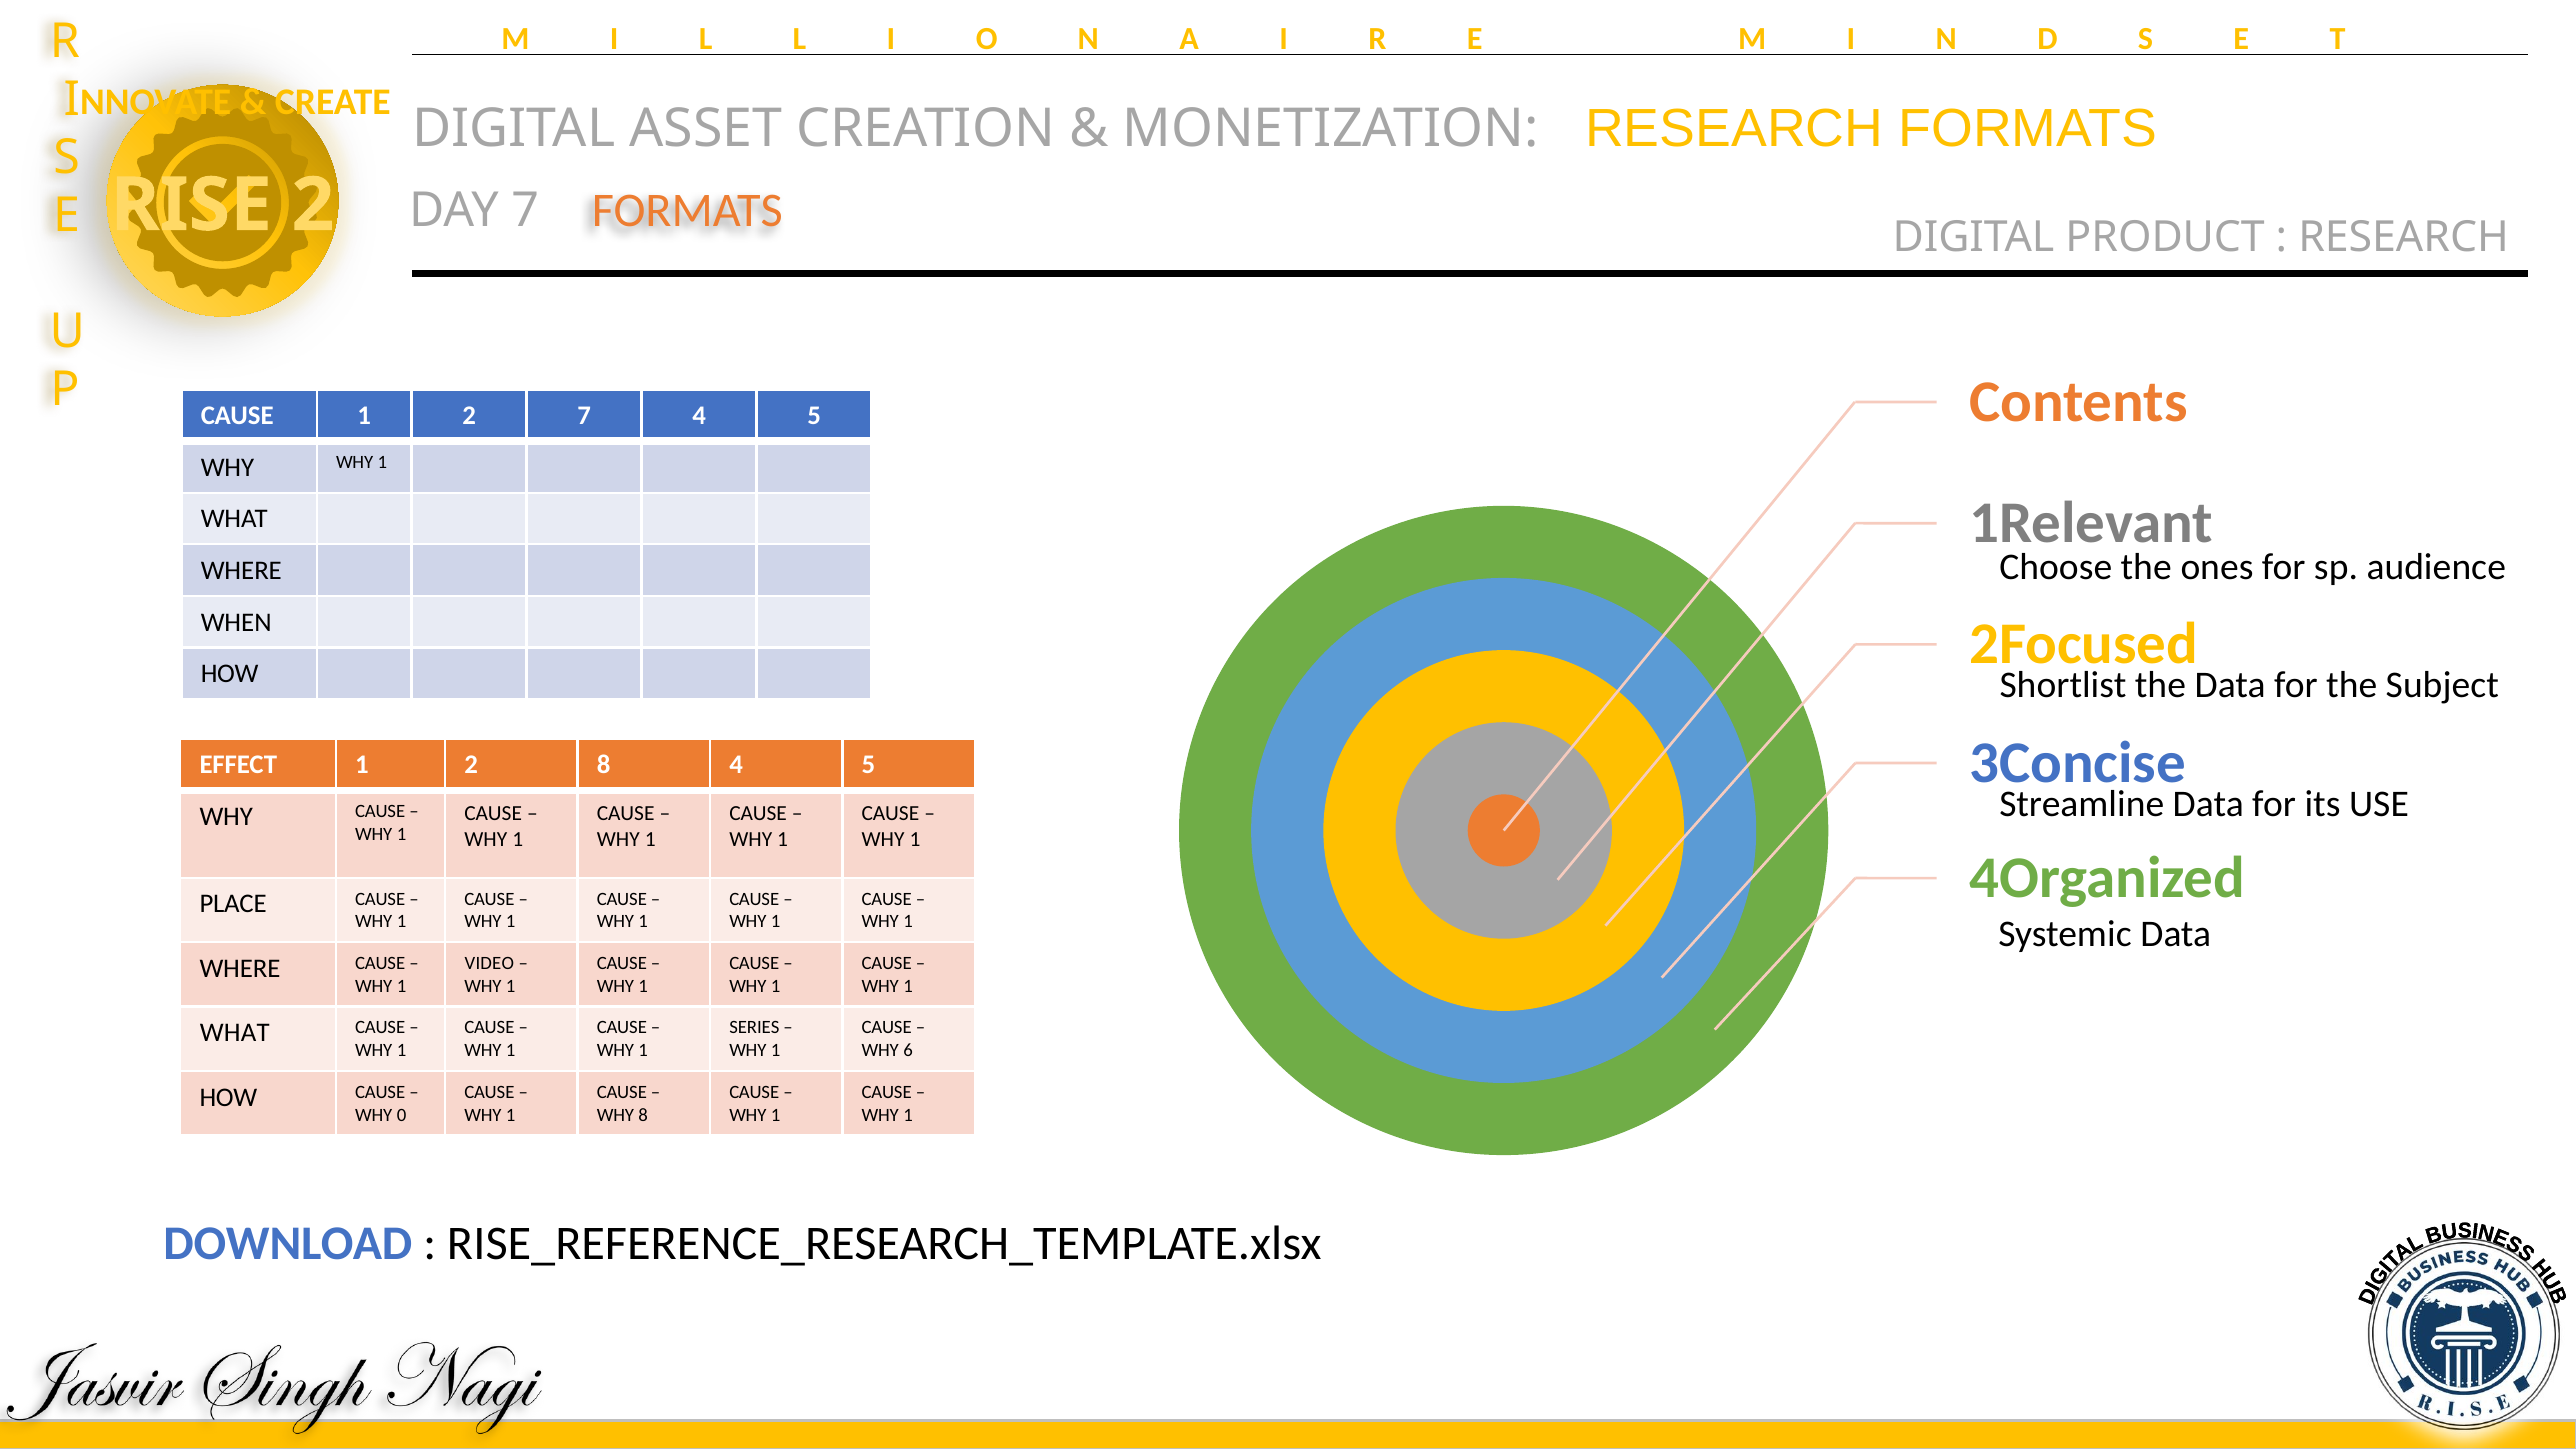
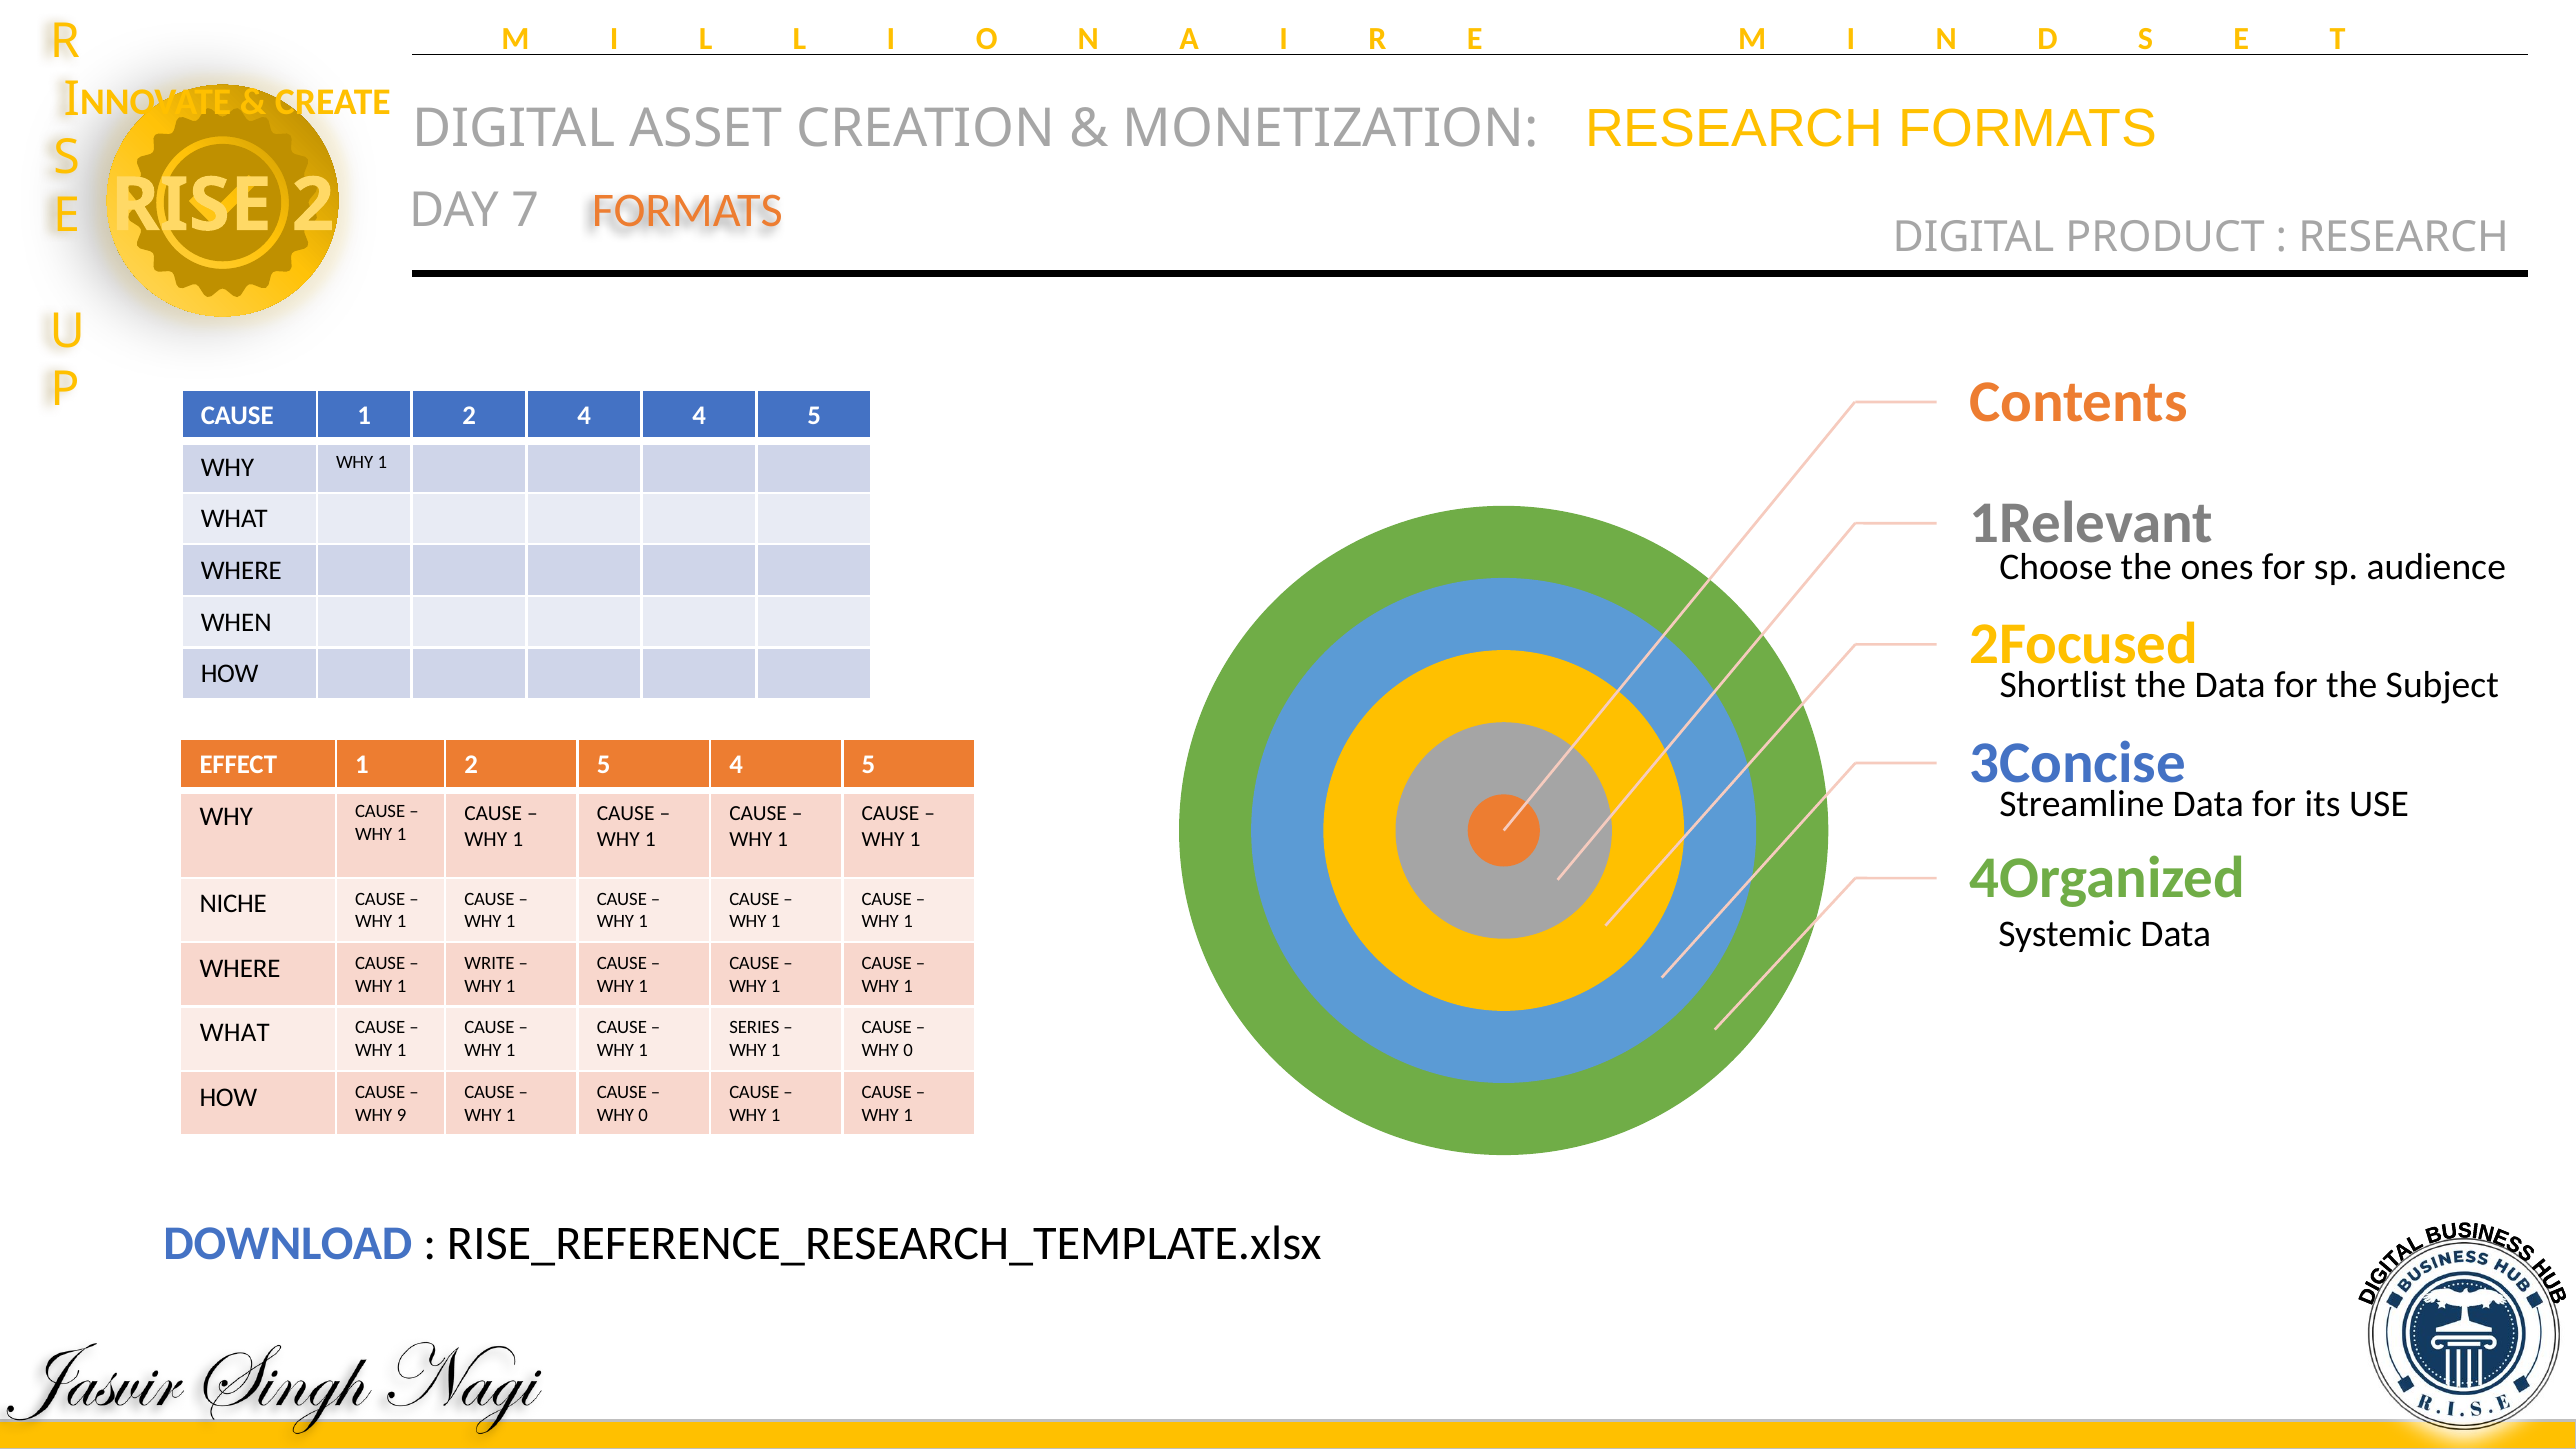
2 7: 7 -> 4
2 8: 8 -> 5
PLACE: PLACE -> NICHE
VIDEO: VIDEO -> WRITE
6 at (908, 1051): 6 -> 0
0: 0 -> 9
8 at (643, 1115): 8 -> 0
